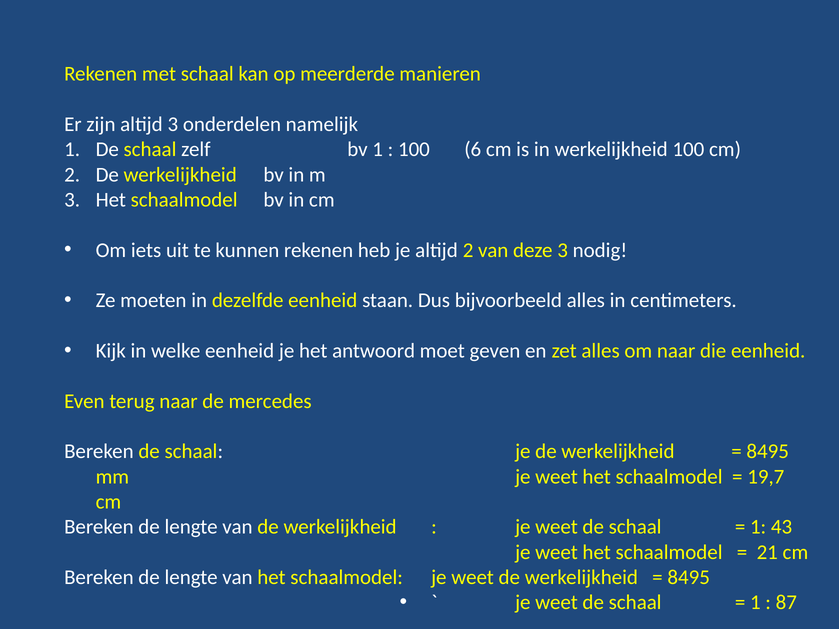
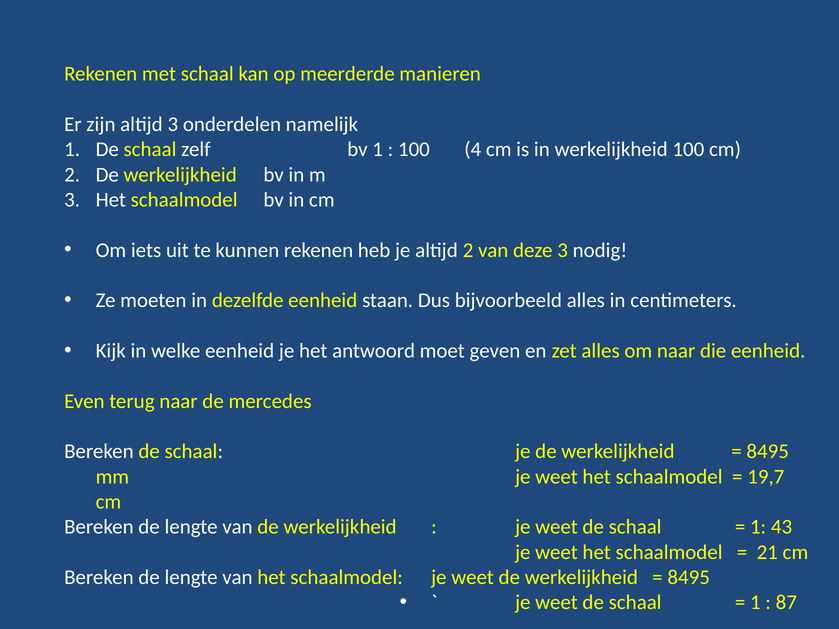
6: 6 -> 4
